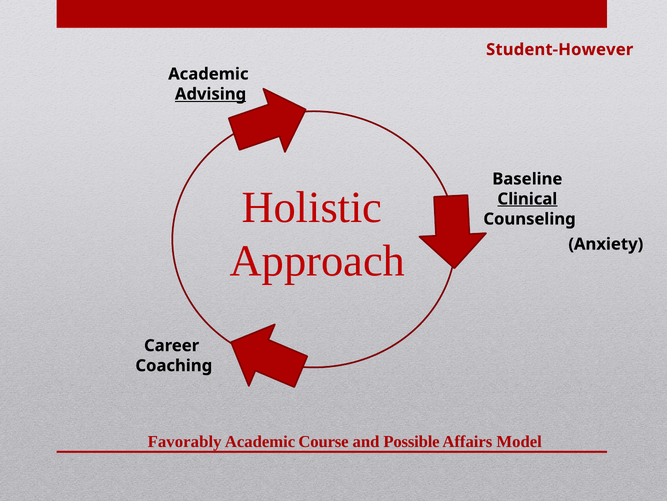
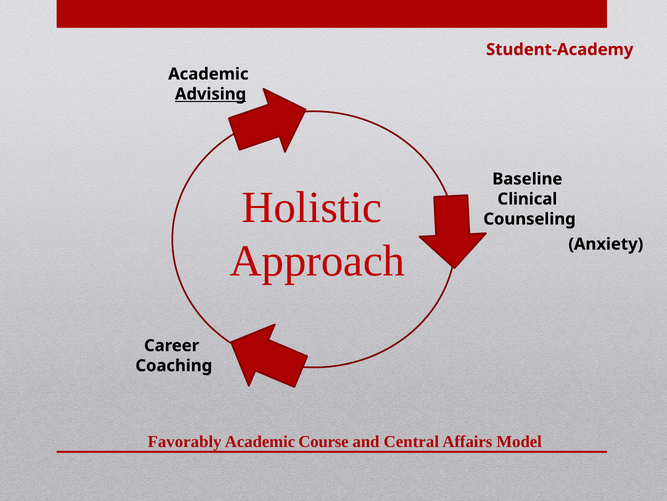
Student-However: Student-However -> Student-Academy
Clinical underline: present -> none
Possible: Possible -> Central
